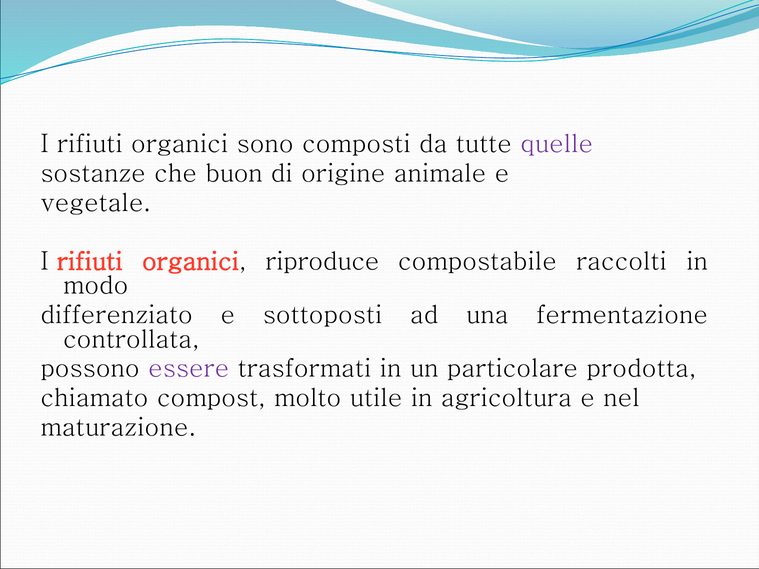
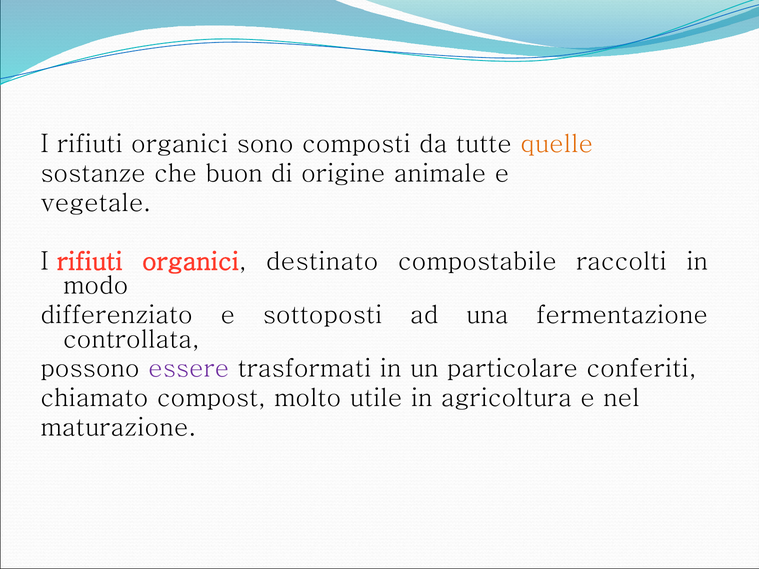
quelle colour: purple -> orange
riproduce: riproduce -> destinato
prodotta: prodotta -> conferiti
